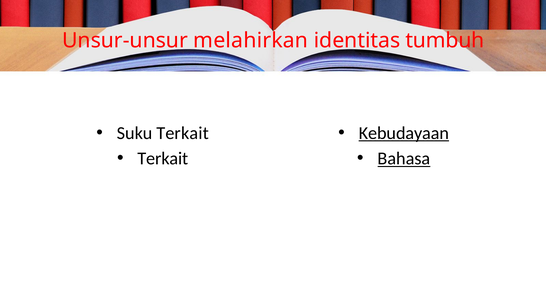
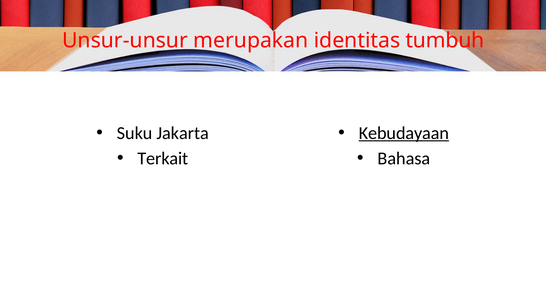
melahirkan: melahirkan -> merupakan
Suku Terkait: Terkait -> Jakarta
Bahasa underline: present -> none
